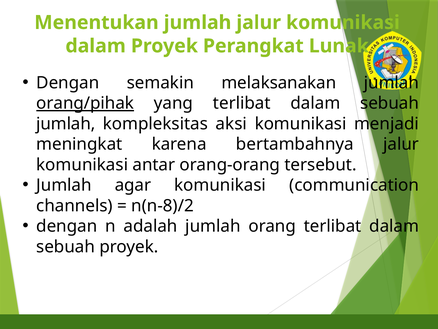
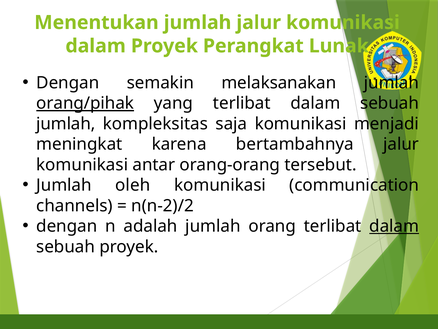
aksi: aksi -> saja
agar: agar -> oleh
n(n-8)/2: n(n-8)/2 -> n(n-2)/2
dalam at (394, 226) underline: none -> present
